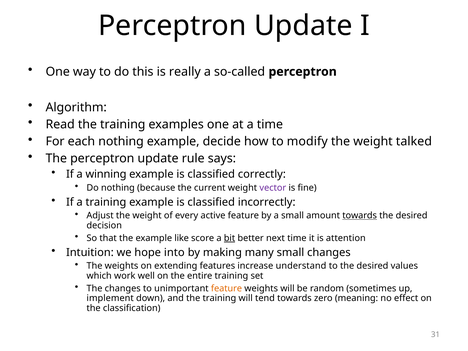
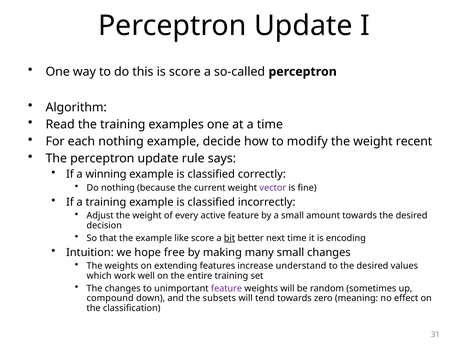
is really: really -> score
talked: talked -> recent
towards at (360, 216) underline: present -> none
attention: attention -> encoding
into: into -> free
feature at (227, 288) colour: orange -> purple
implement: implement -> compound
and the training: training -> subsets
